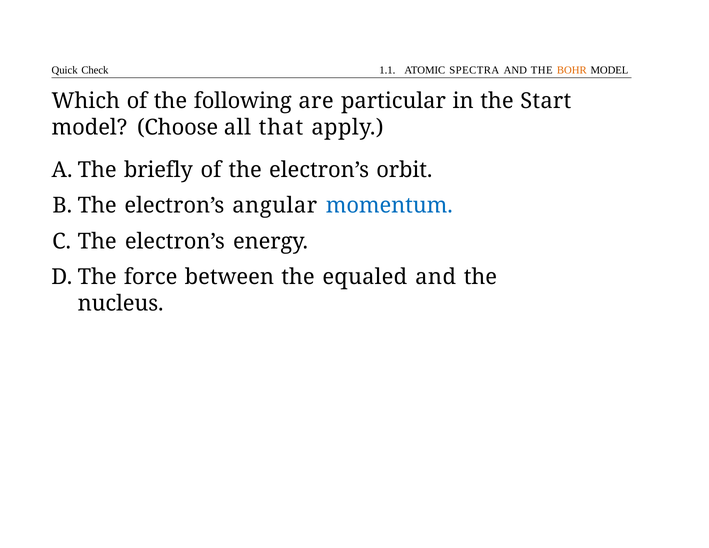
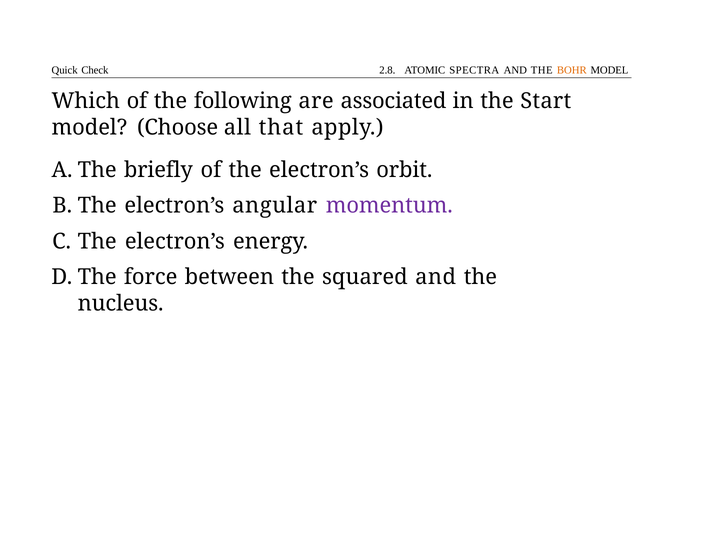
1.1: 1.1 -> 2.8
particular: particular -> associated
momentum colour: blue -> purple
equaled: equaled -> squared
